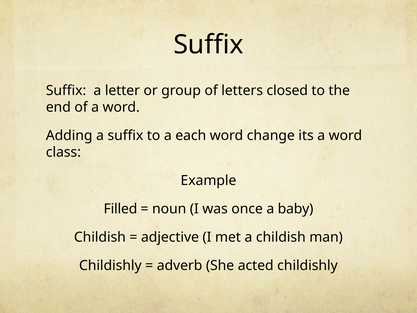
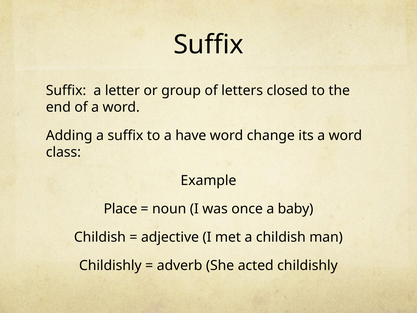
each: each -> have
Filled: Filled -> Place
